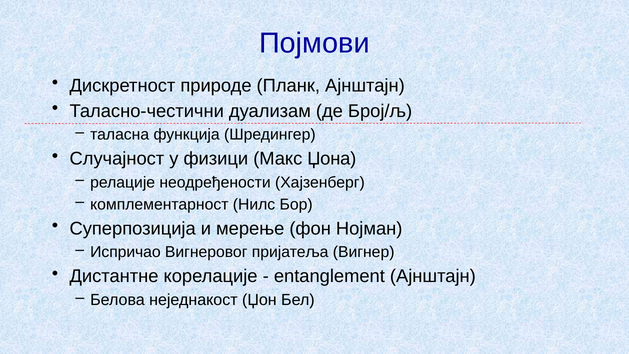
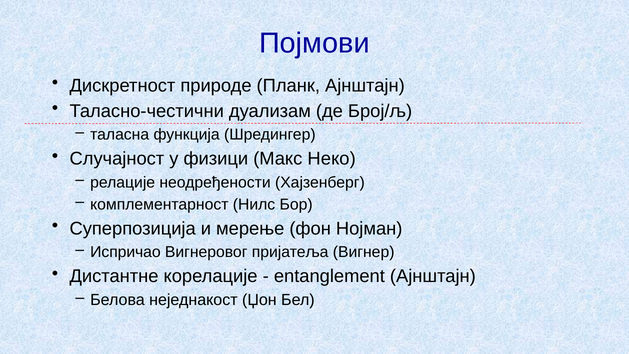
Џона: Џона -> Неко
